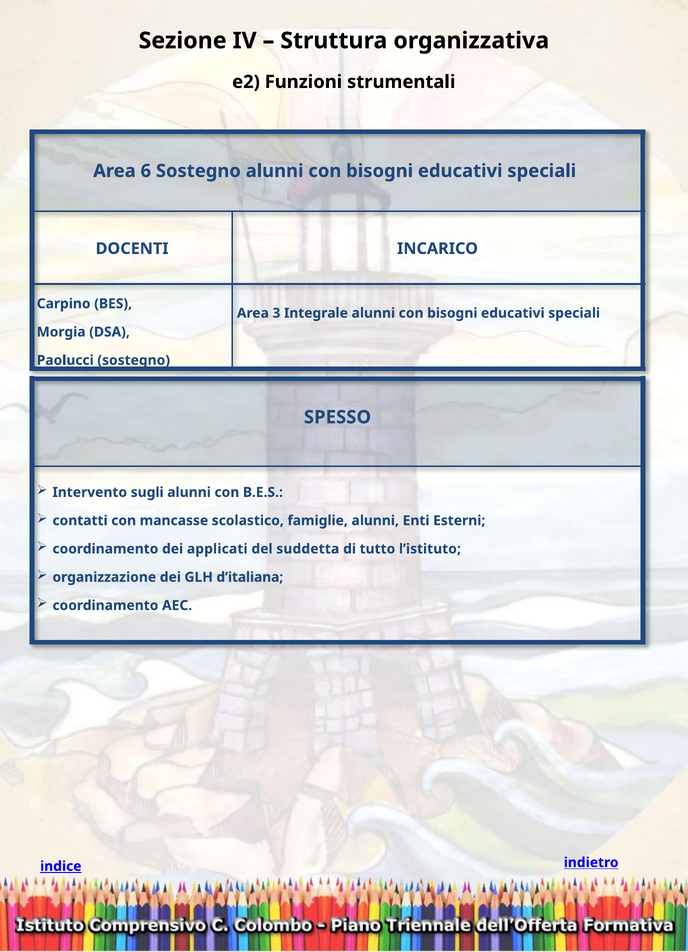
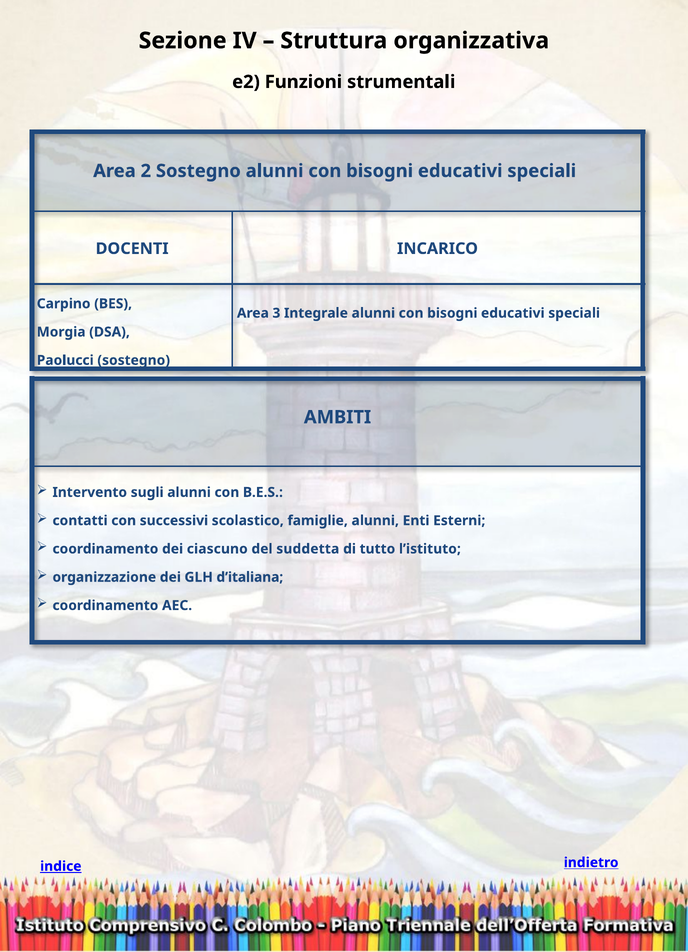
6: 6 -> 2
SPESSO: SPESSO -> AMBITI
mancasse: mancasse -> successivi
applicati: applicati -> ciascuno
